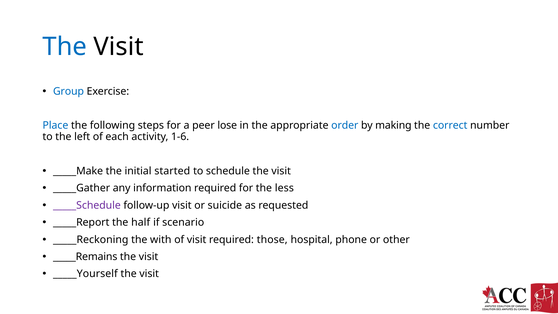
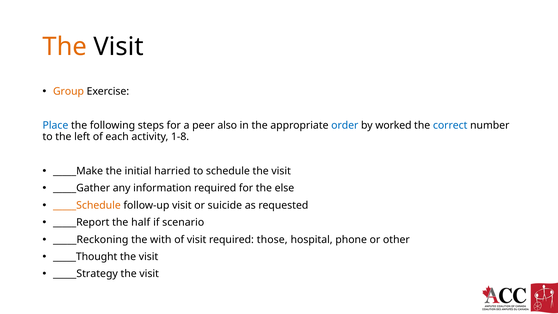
The at (65, 47) colour: blue -> orange
Group colour: blue -> orange
lose: lose -> also
making: making -> worked
1-6: 1-6 -> 1-8
started: started -> harried
less: less -> else
_____Schedule colour: purple -> orange
_____Remains: _____Remains -> _____Thought
_____Yourself: _____Yourself -> _____Strategy
